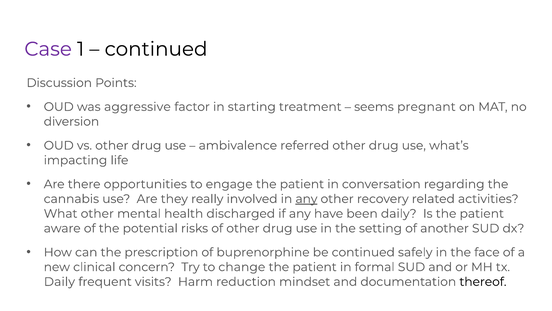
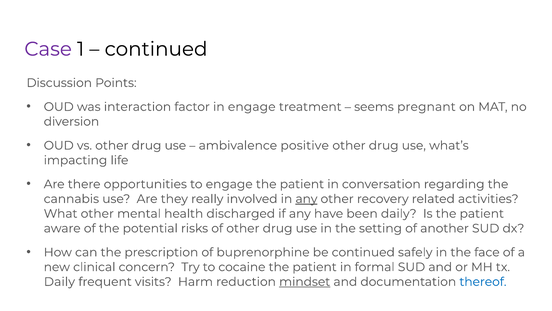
aggressive: aggressive -> interaction
in starting: starting -> engage
referred: referred -> positive
change: change -> cocaine
mindset underline: none -> present
thereof colour: black -> blue
